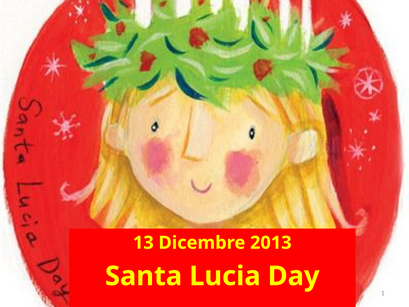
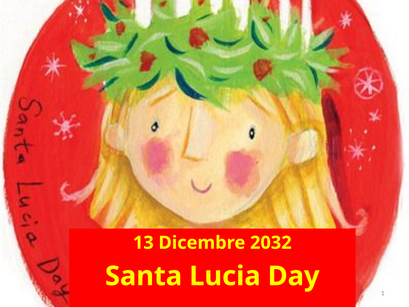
2013: 2013 -> 2032
